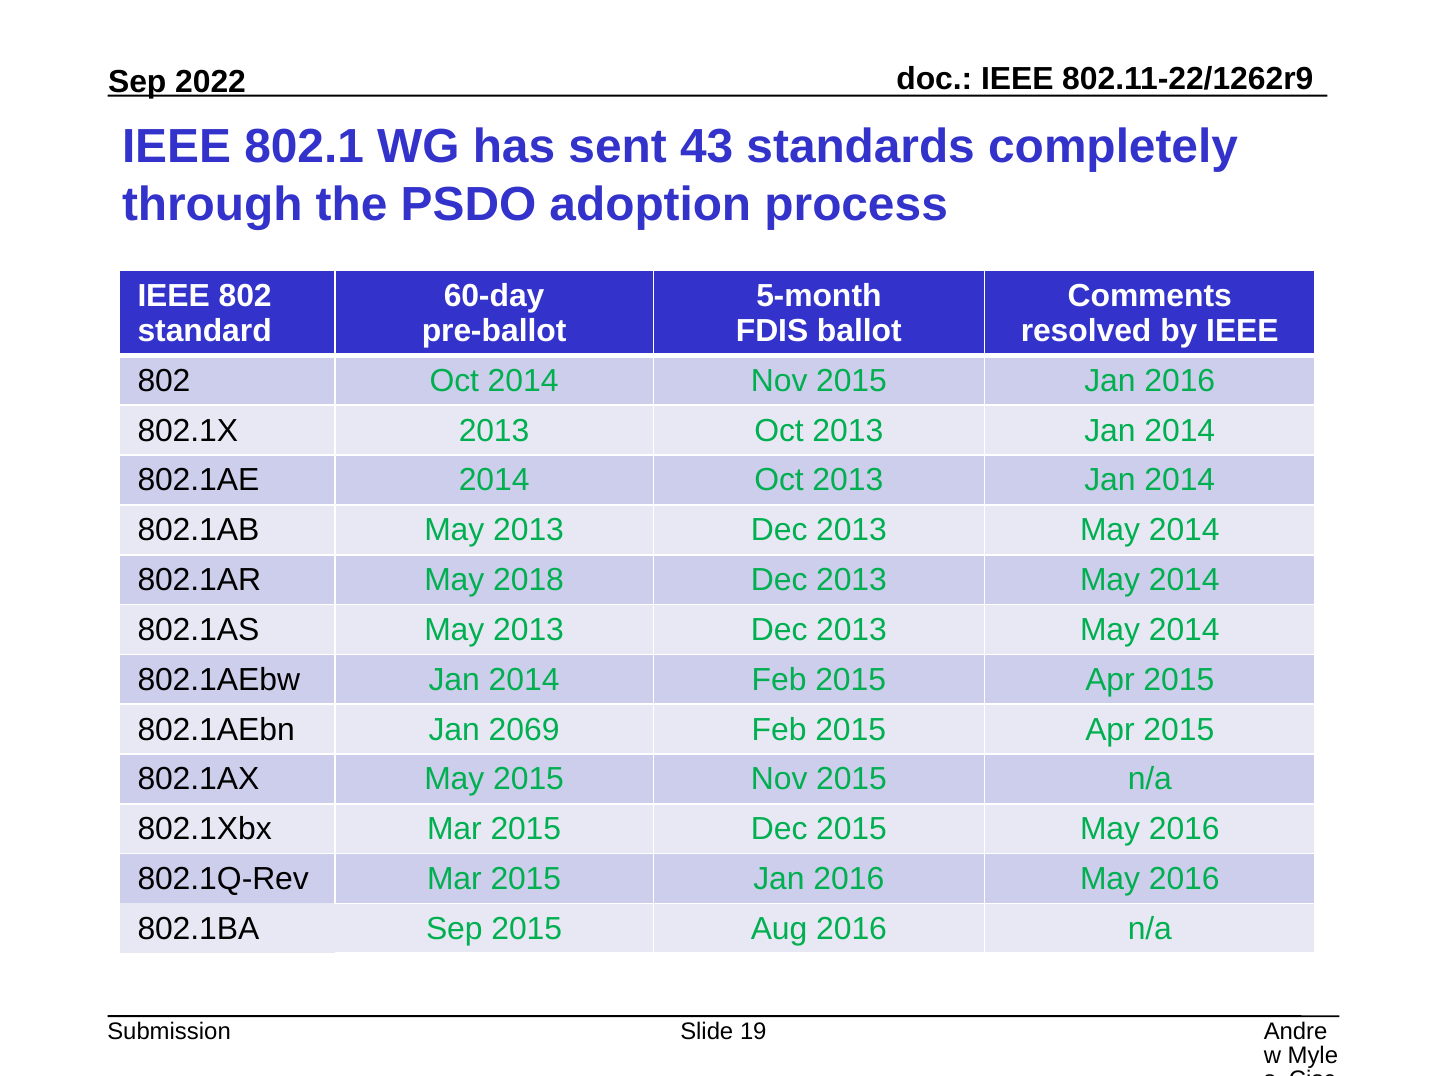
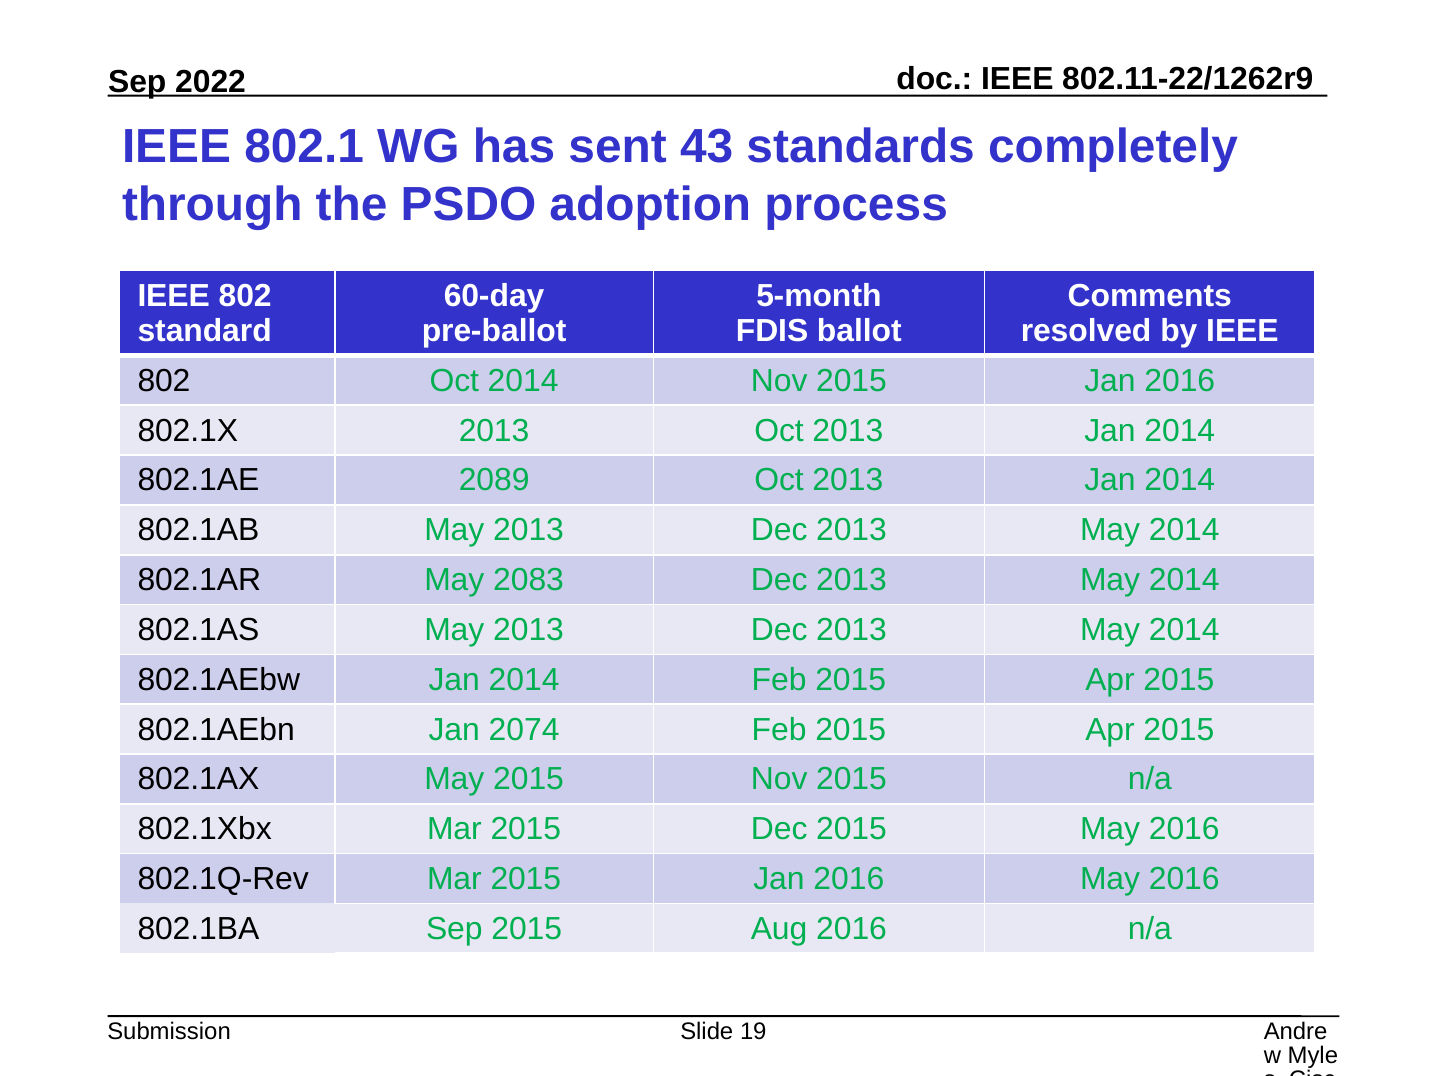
802.1AE 2014: 2014 -> 2089
2018: 2018 -> 2083
2069: 2069 -> 2074
